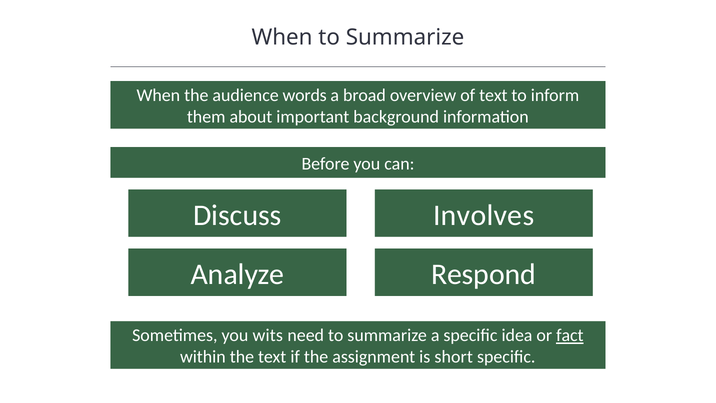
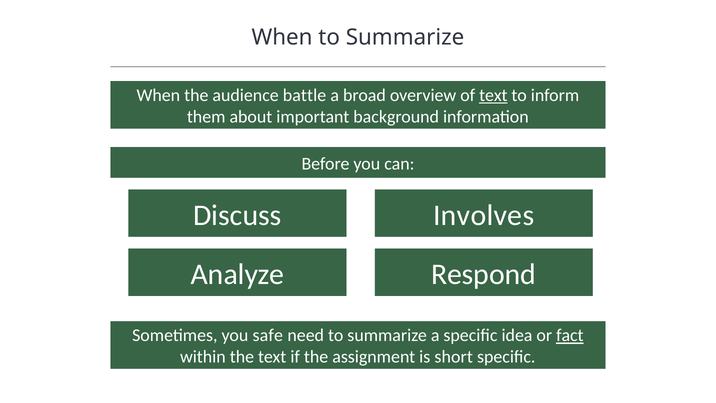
words: words -> battle
text at (493, 95) underline: none -> present
wits: wits -> safe
